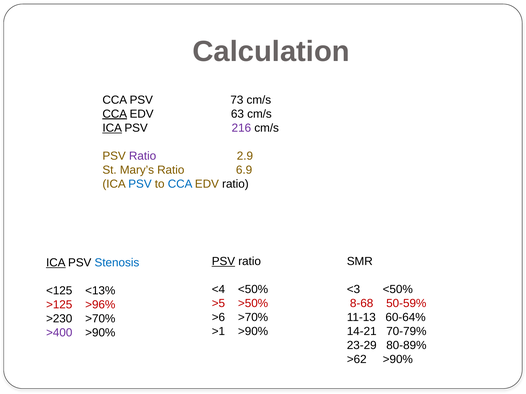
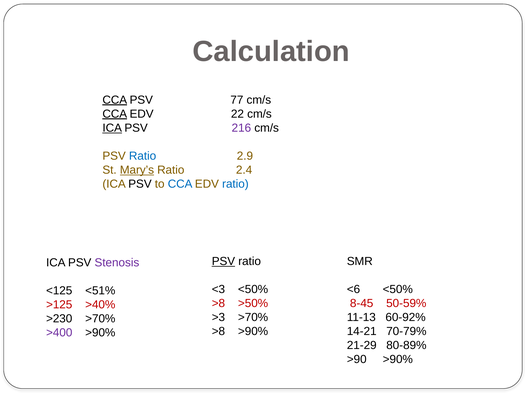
CCA at (115, 100) underline: none -> present
73: 73 -> 77
63: 63 -> 22
Ratio at (143, 156) colour: purple -> blue
Mary’s underline: none -> present
6.9: 6.9 -> 2.4
PSV at (140, 184) colour: blue -> black
ratio at (235, 184) colour: black -> blue
ICA at (56, 263) underline: present -> none
Stenosis colour: blue -> purple
<4: <4 -> <3
<3: <3 -> <6
<13%: <13% -> <51%
>5 at (218, 304): >5 -> >8
8-68: 8-68 -> 8-45
>96%: >96% -> >40%
>6: >6 -> >3
60-64%: 60-64% -> 60-92%
>1 at (218, 332): >1 -> >8
23-29: 23-29 -> 21-29
>62: >62 -> >90
